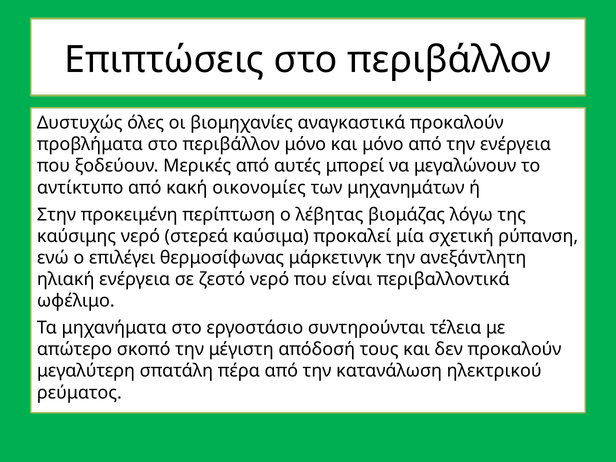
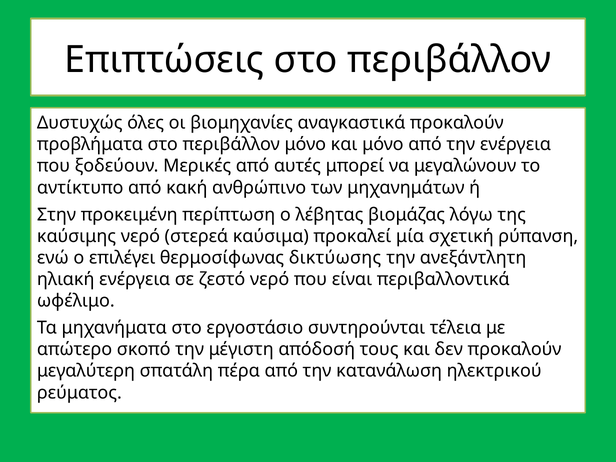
οικονομίες: οικονομίες -> ανθρώπινο
μάρκετινγκ: μάρκετινγκ -> δικτύωσης
